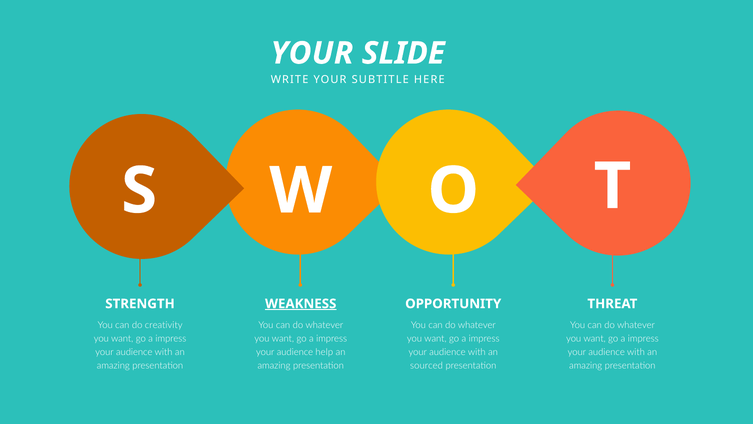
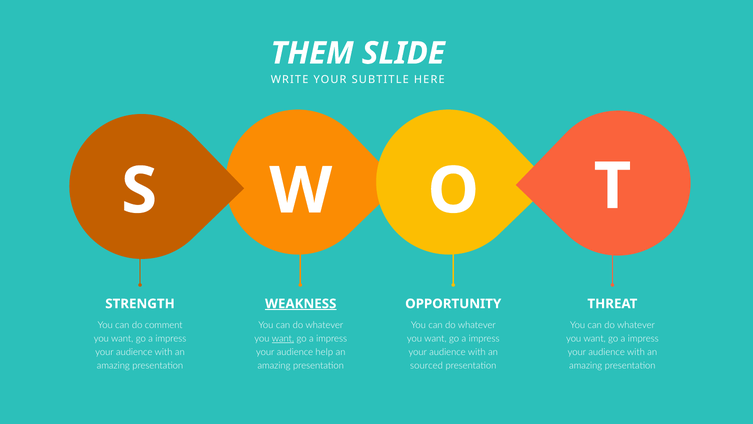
YOUR at (312, 53): YOUR -> THEM
creativity: creativity -> comment
want at (283, 338) underline: none -> present
